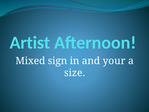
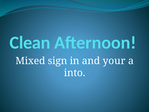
Artist: Artist -> Clean
size: size -> into
